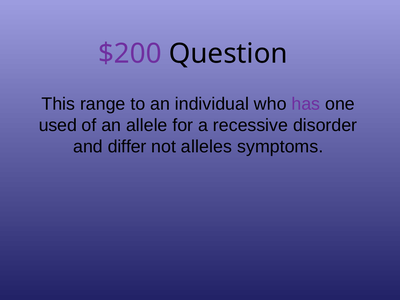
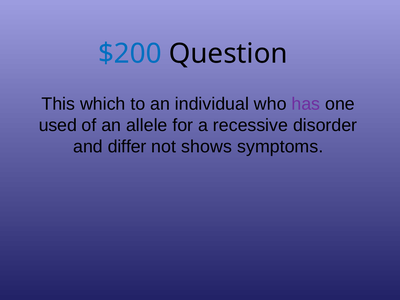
$200 colour: purple -> blue
range: range -> which
alleles: alleles -> shows
